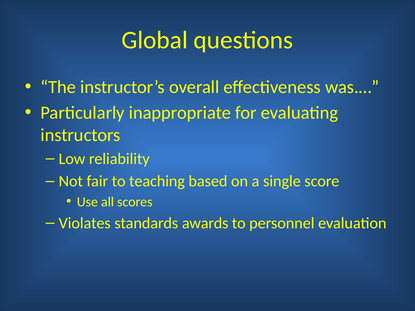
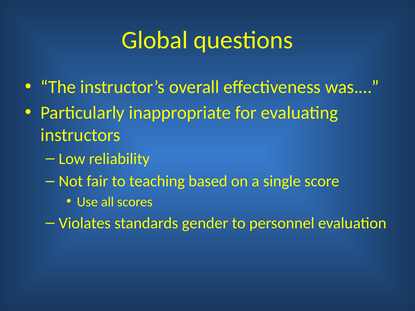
awards: awards -> gender
